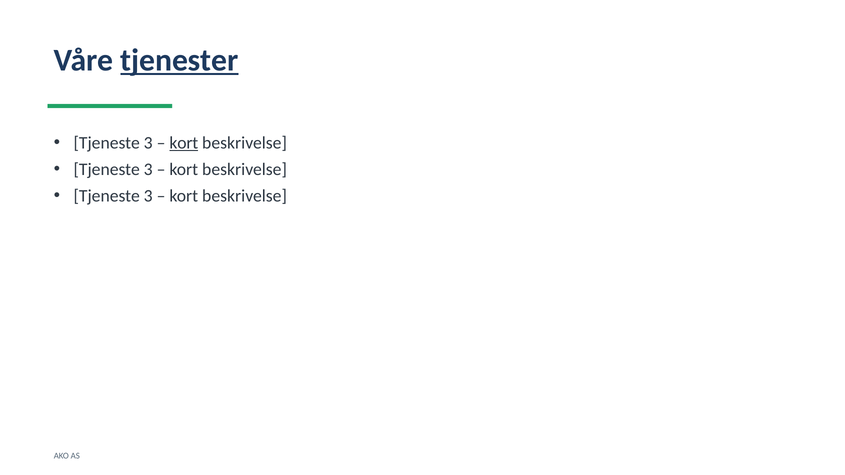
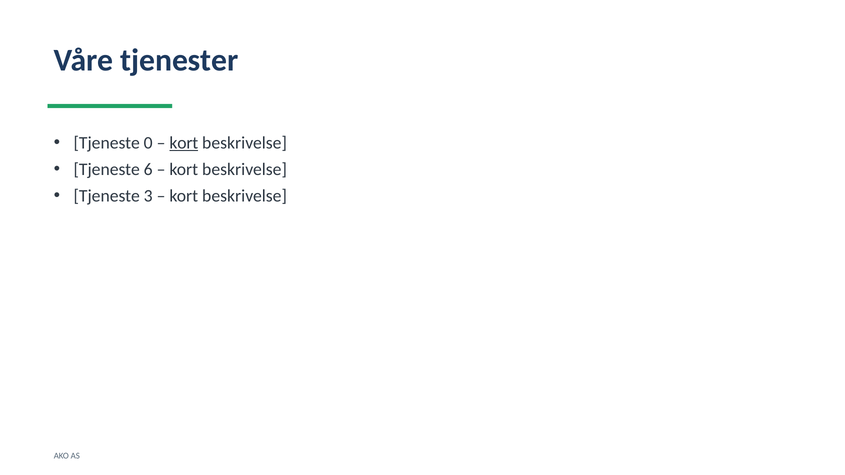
tjenester underline: present -> none
3 at (148, 143): 3 -> 0
3 at (148, 170): 3 -> 6
